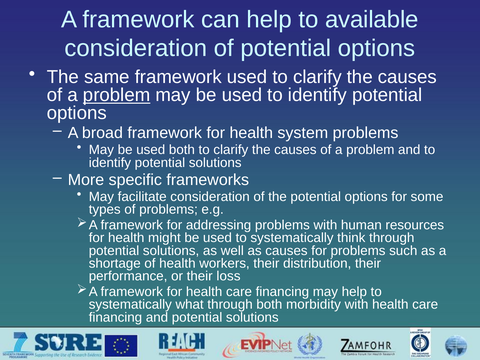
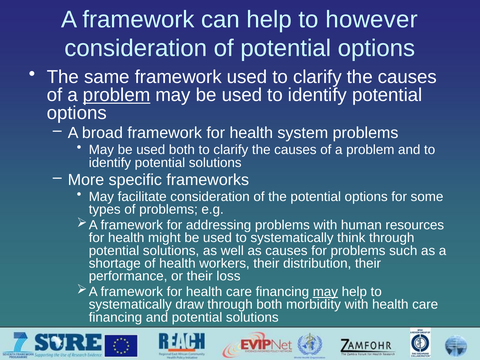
available: available -> however
may at (325, 292) underline: none -> present
what: what -> draw
